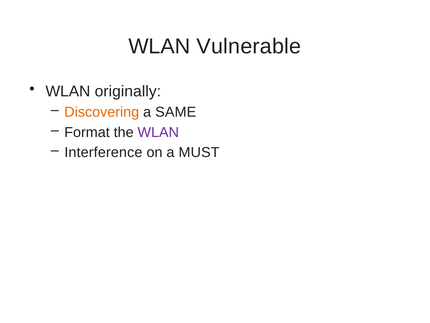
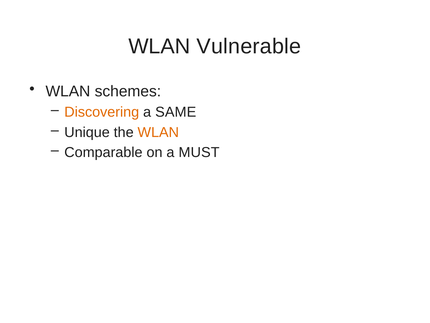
originally: originally -> schemes
Format: Format -> Unique
WLAN at (158, 132) colour: purple -> orange
Interference: Interference -> Comparable
